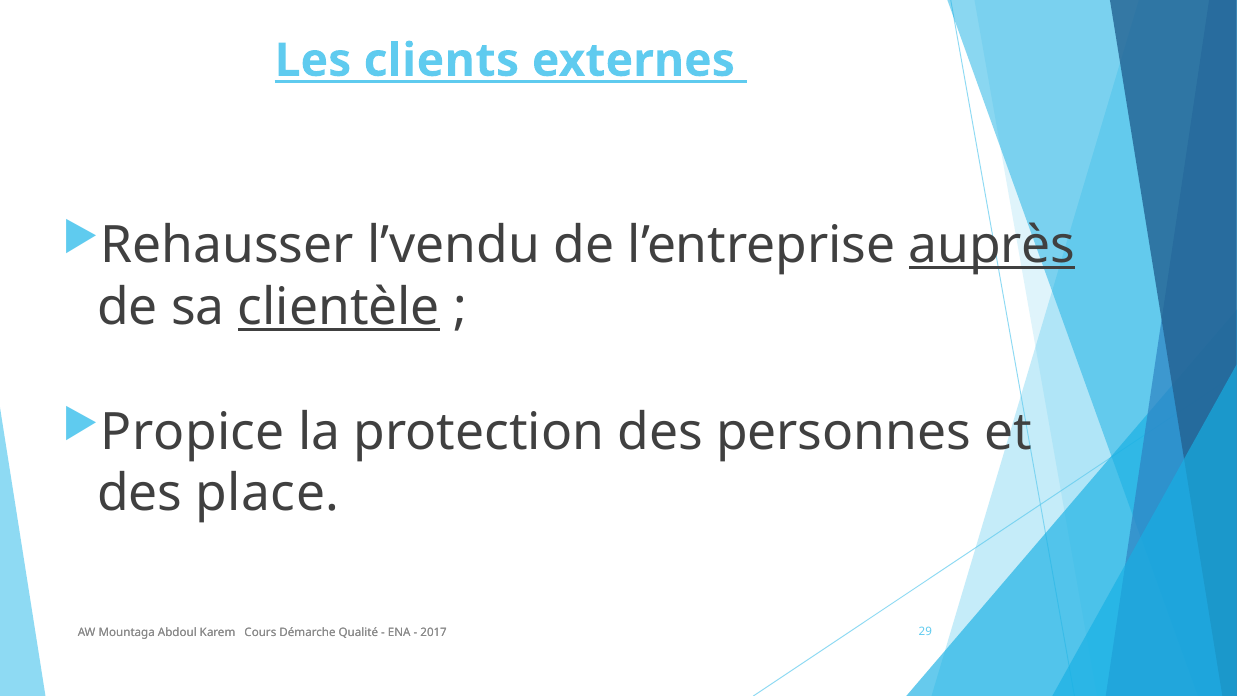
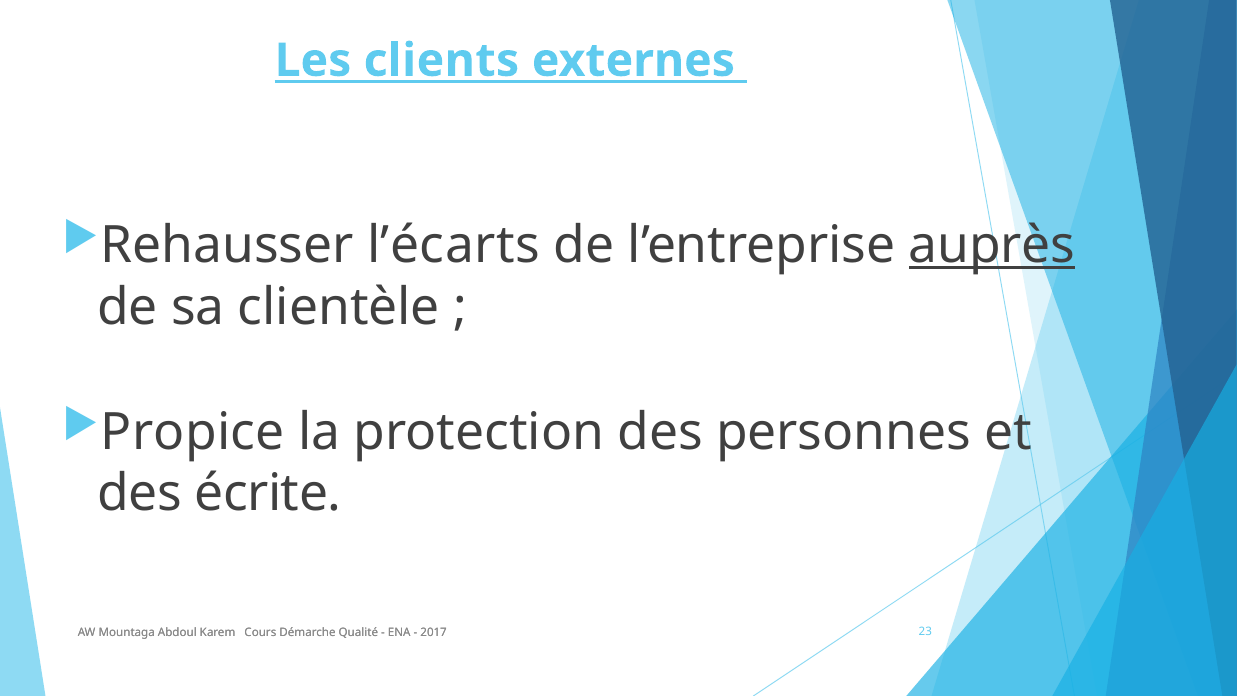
l’vendu: l’vendu -> l’écarts
clientèle underline: present -> none
place: place -> écrite
29: 29 -> 23
